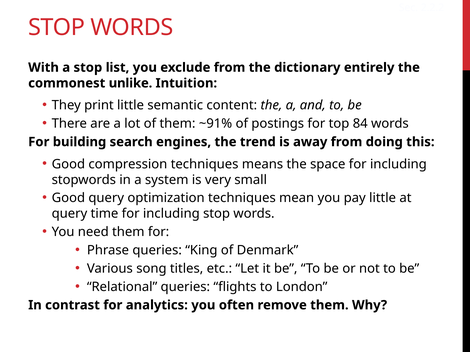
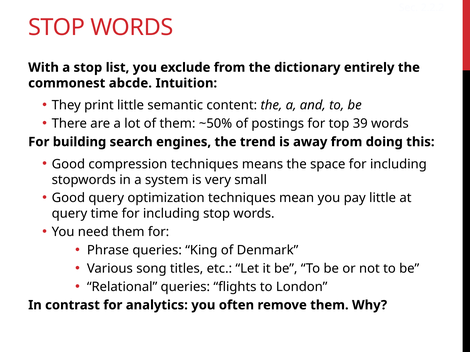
unlike: unlike -> abcde
~91%: ~91% -> ~50%
84: 84 -> 39
